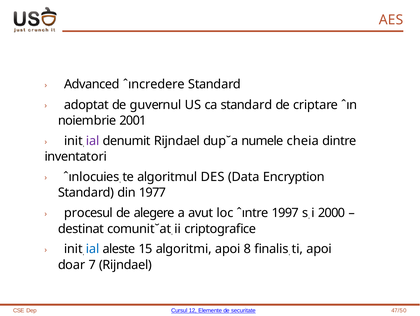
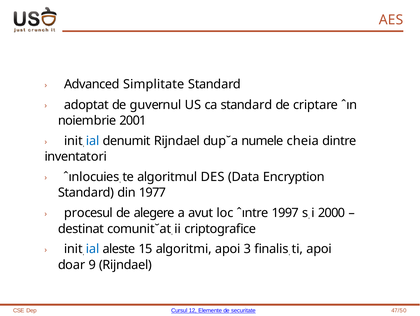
ˆıncredere: ˆıncredere -> Simplitate
ial at (93, 141) colour: purple -> blue
8: 8 -> 3
7: 7 -> 9
